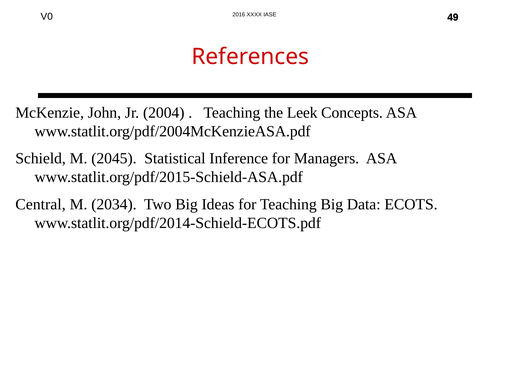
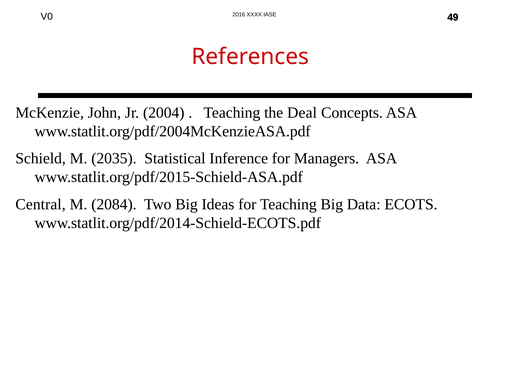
Leek: Leek -> Deal
2045: 2045 -> 2035
2034: 2034 -> 2084
